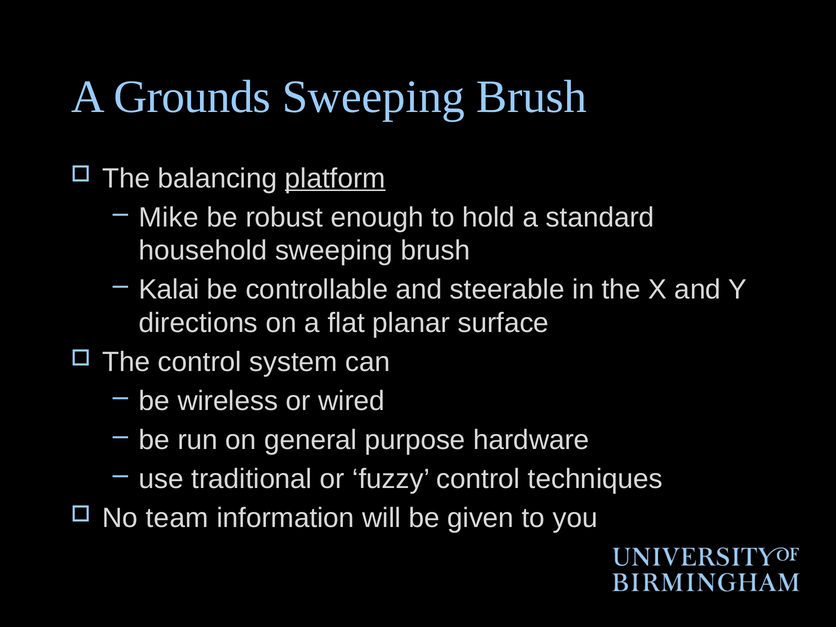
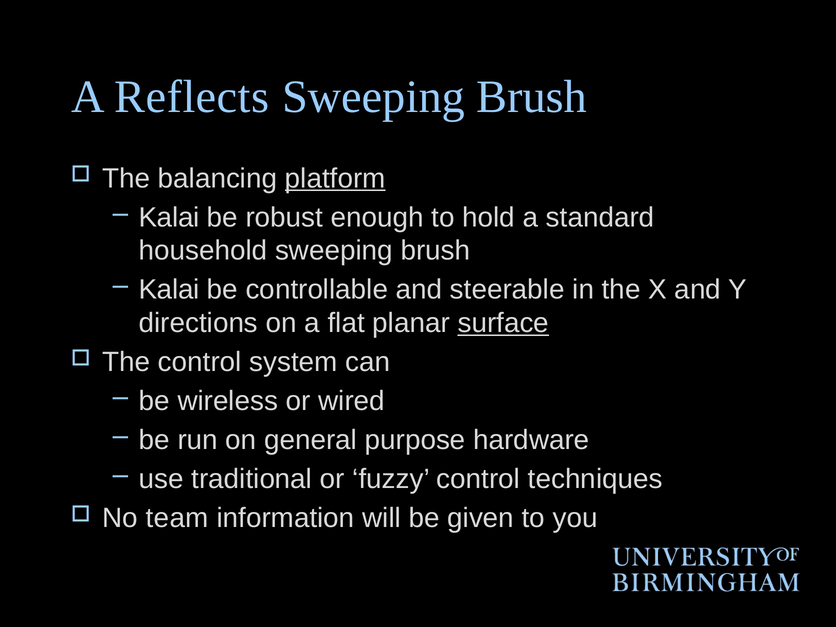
Grounds: Grounds -> Reflects
Mike at (169, 217): Mike -> Kalai
surface underline: none -> present
